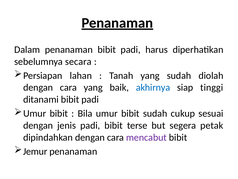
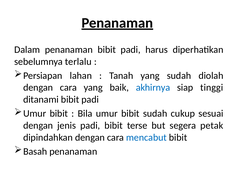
secara: secara -> terlalu
mencabut colour: purple -> blue
Jemur: Jemur -> Basah
